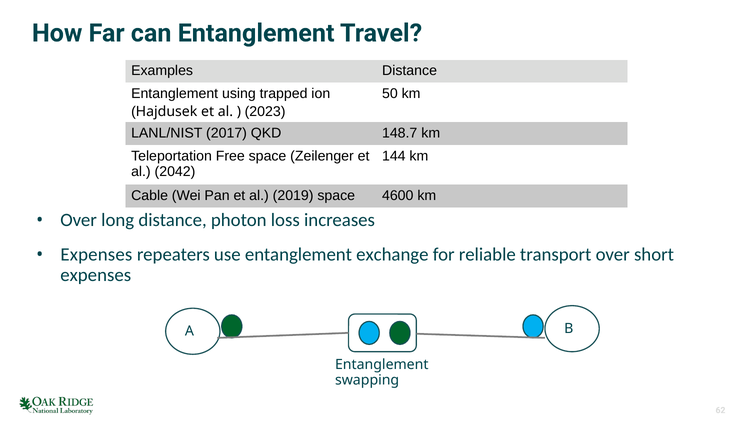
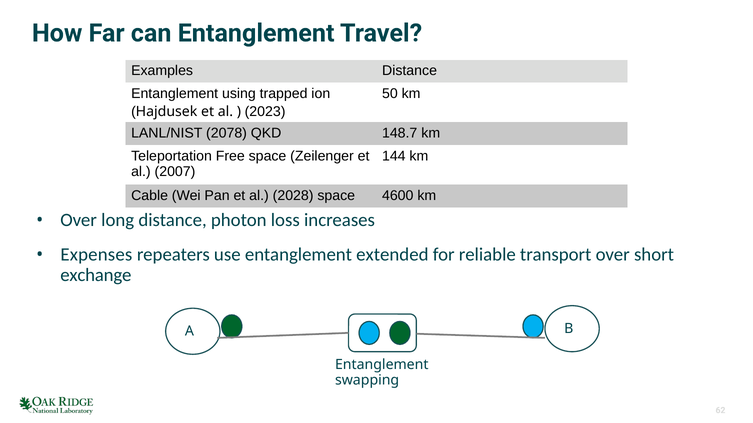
2017: 2017 -> 2078
2042: 2042 -> 2007
2019: 2019 -> 2028
exchange: exchange -> extended
expenses at (96, 275): expenses -> exchange
